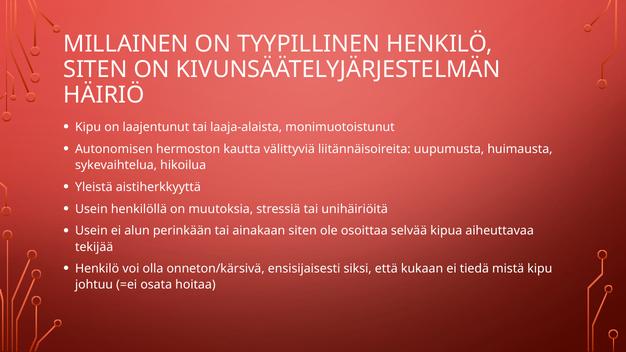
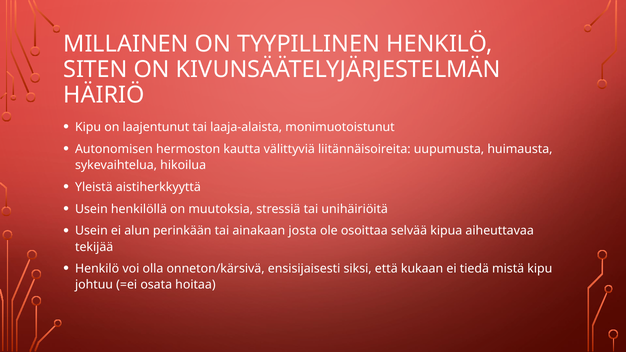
ainakaan siten: siten -> josta
